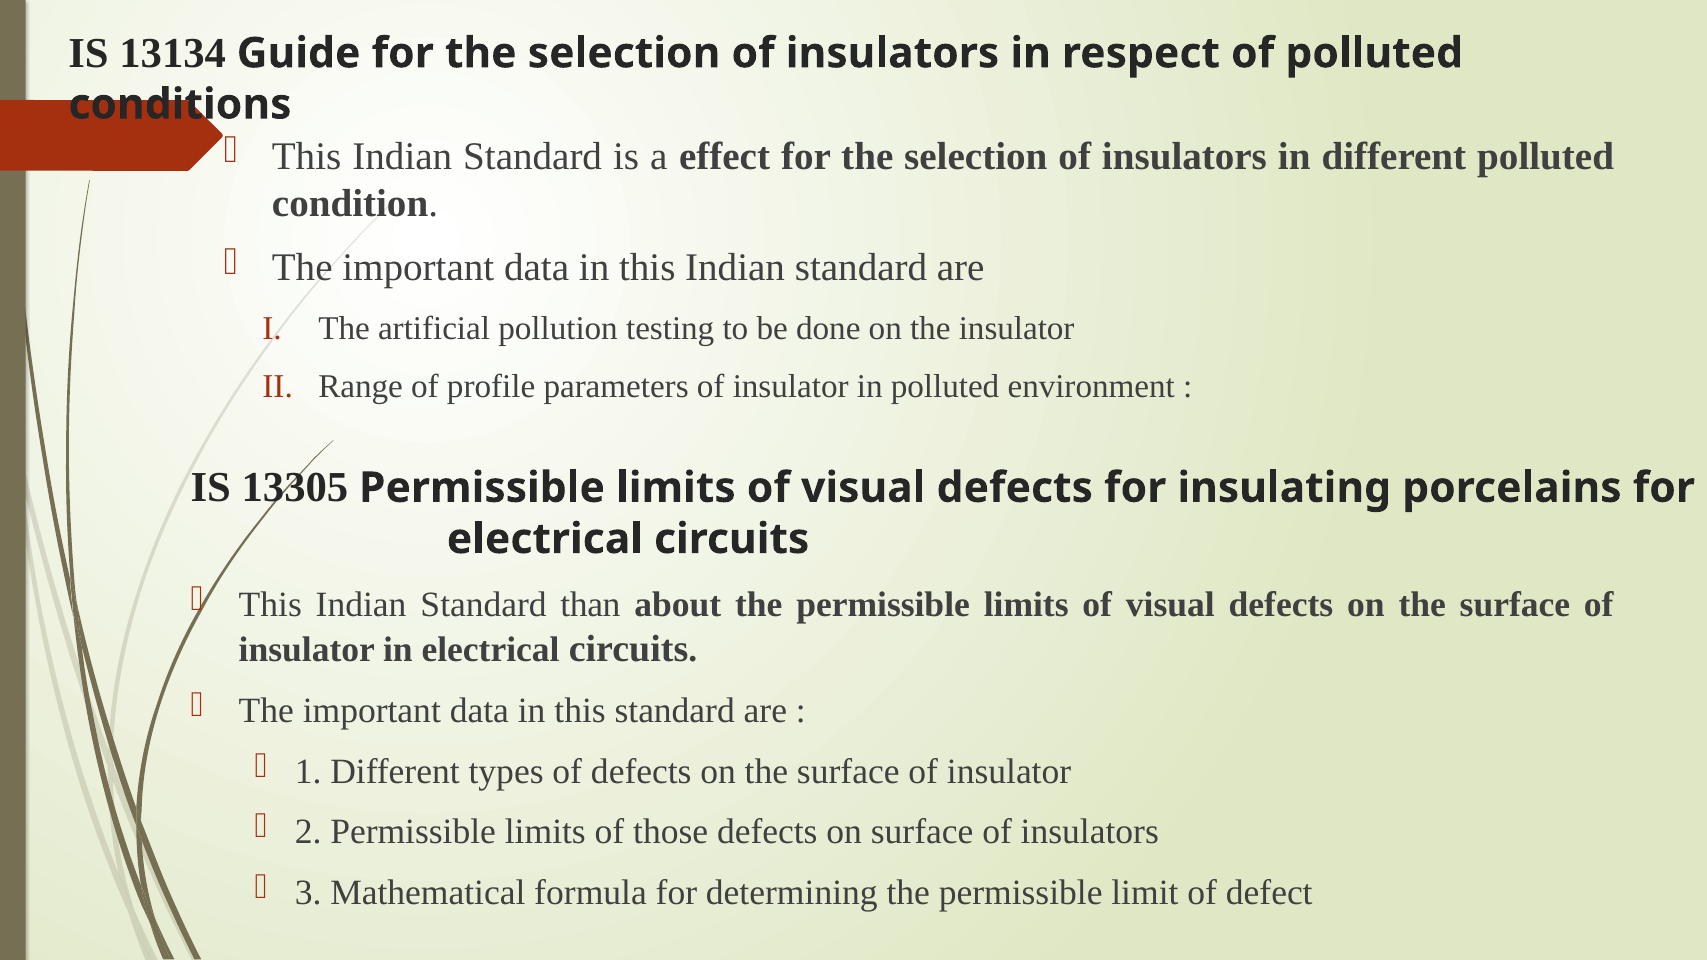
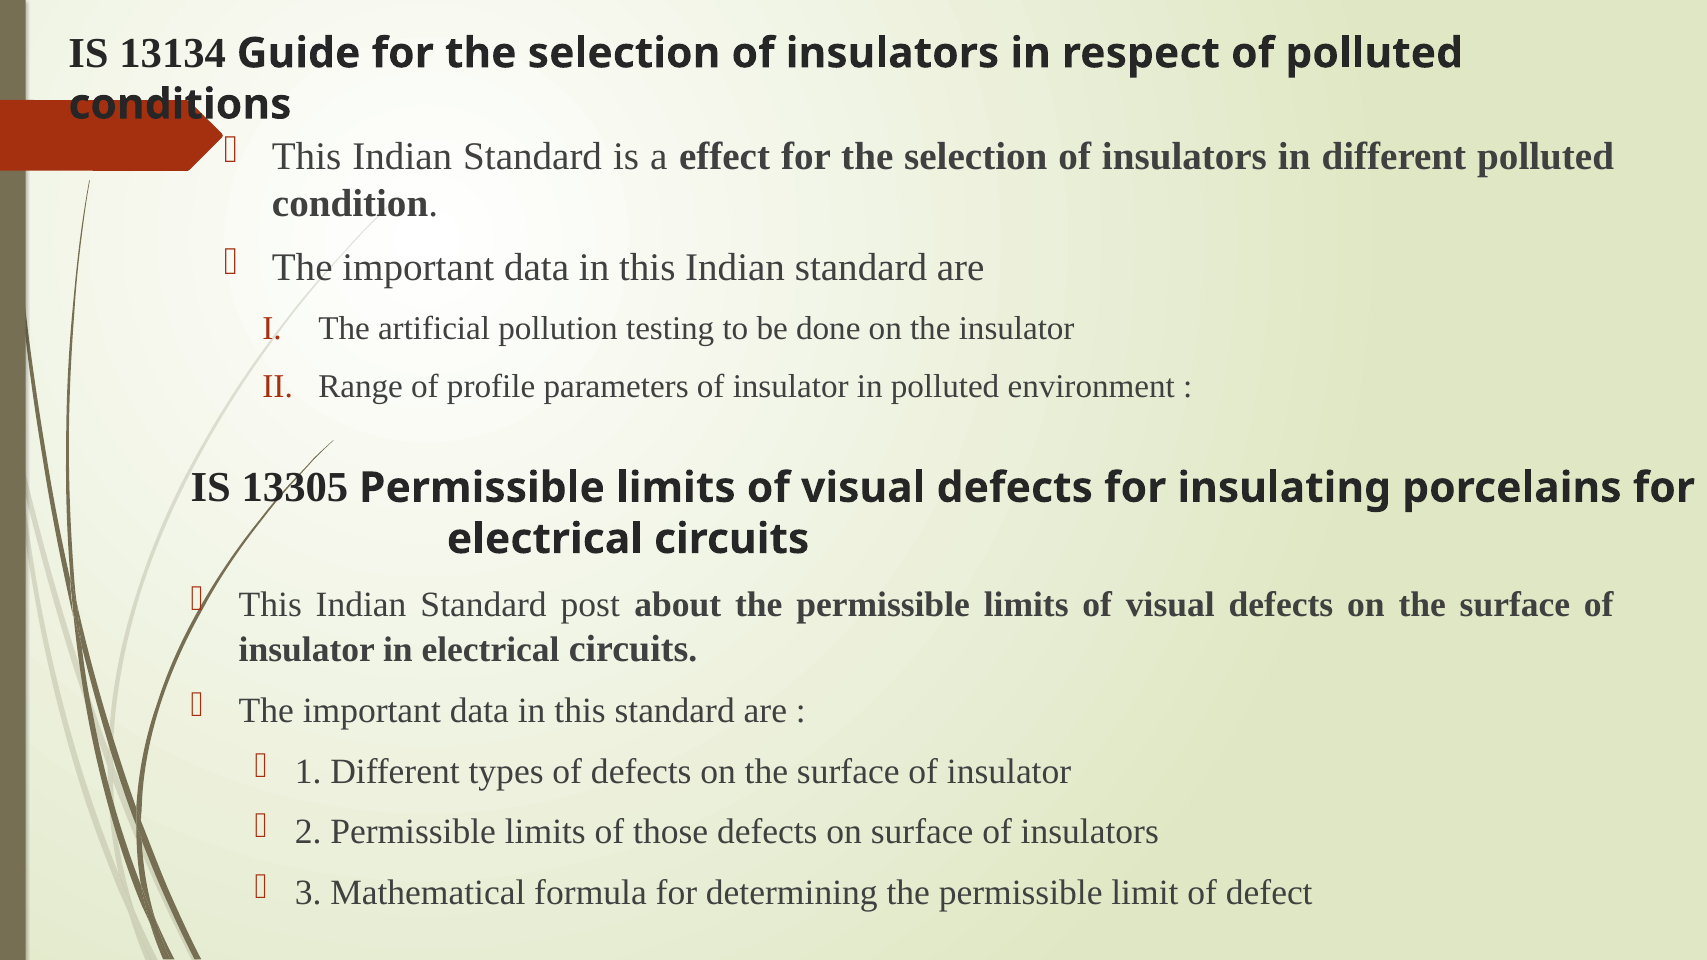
than: than -> post
